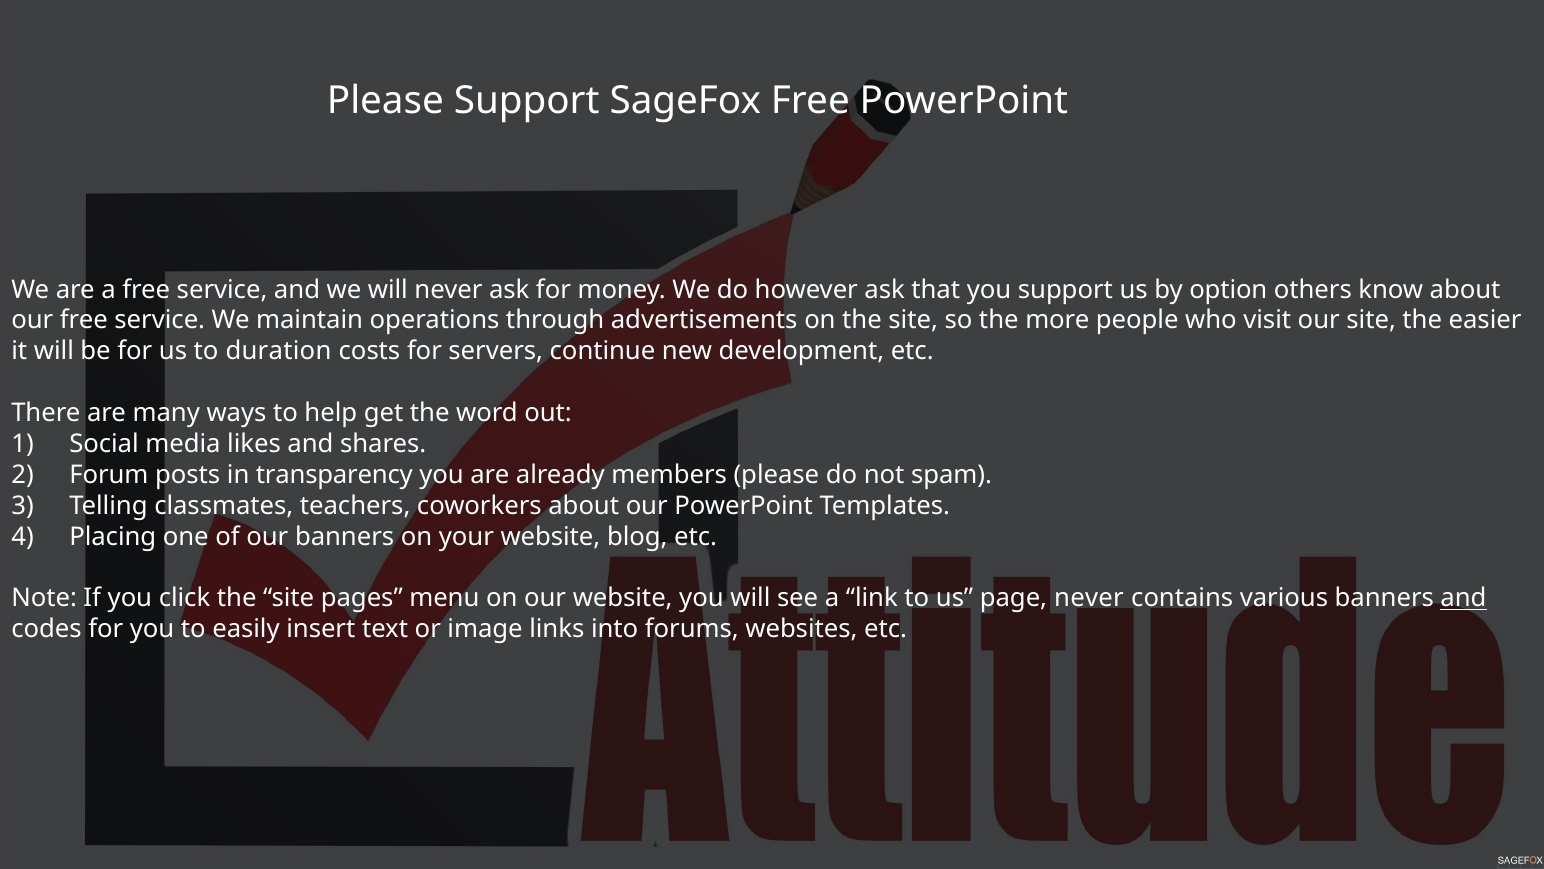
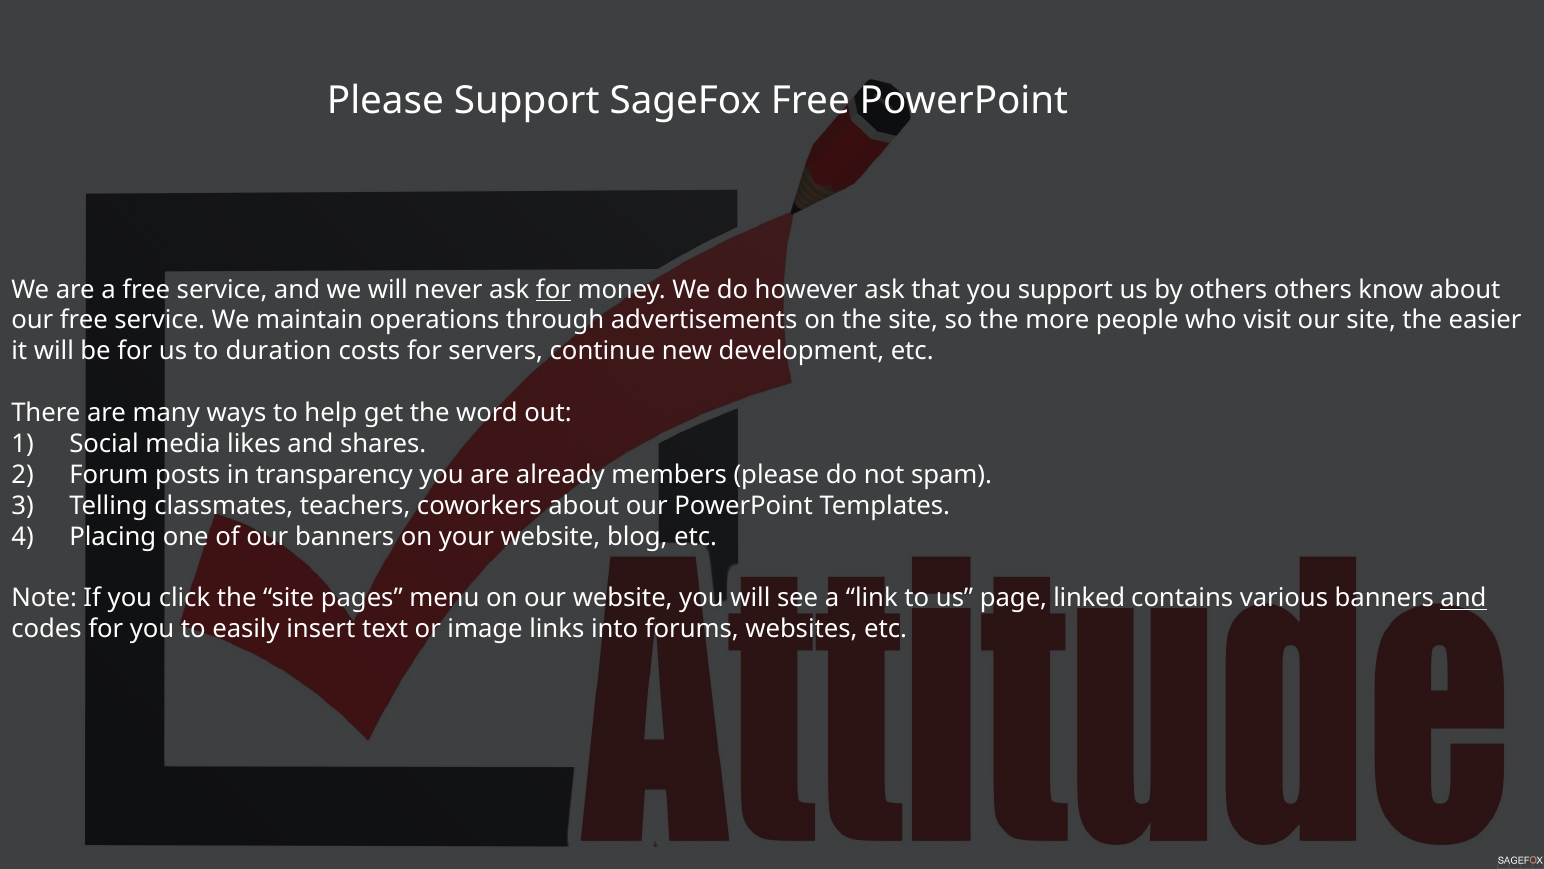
for at (553, 289) underline: none -> present
by option: option -> others
page never: never -> linked
